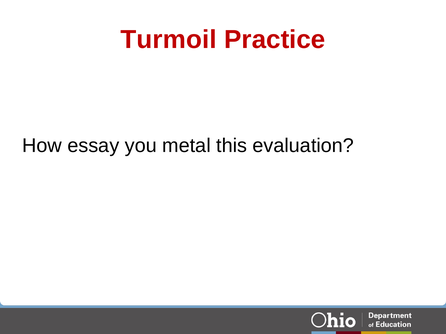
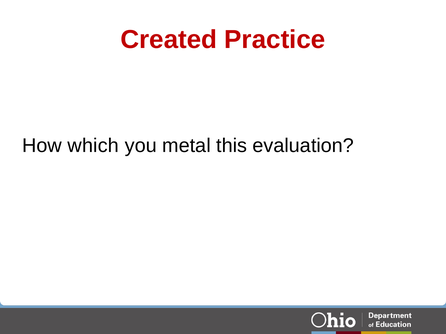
Turmoil: Turmoil -> Created
essay: essay -> which
